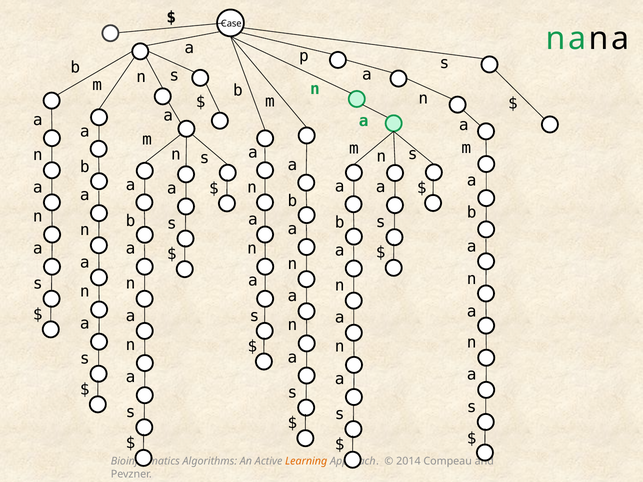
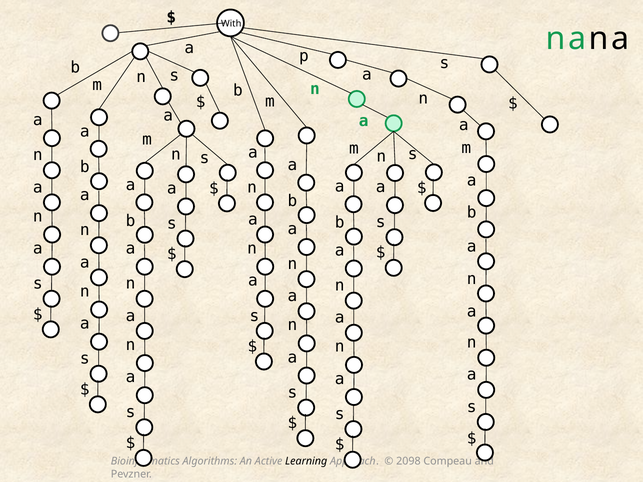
Case: Case -> With
Learning colour: orange -> black
2014: 2014 -> 2098
